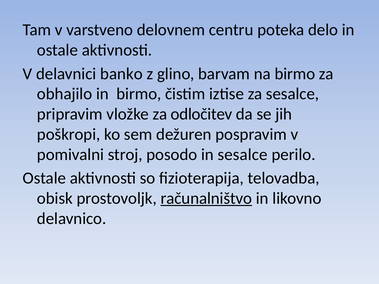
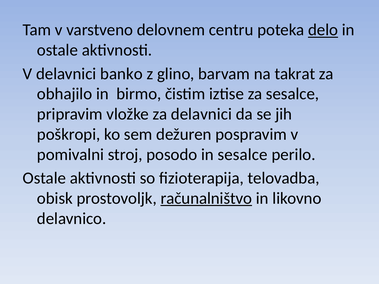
delo underline: none -> present
na birmo: birmo -> takrat
za odločitev: odločitev -> delavnici
